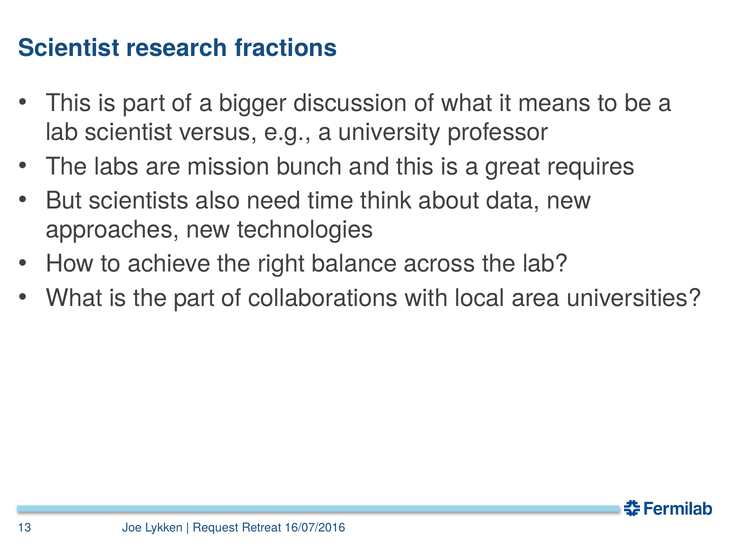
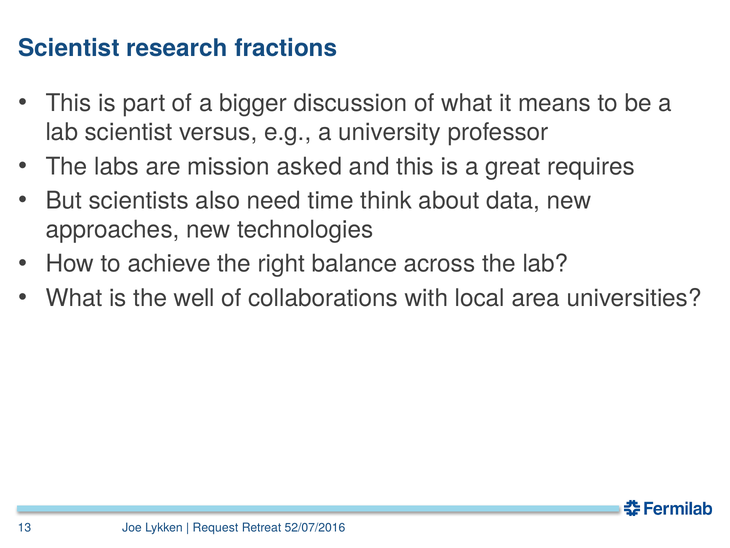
bunch: bunch -> asked
the part: part -> well
16/07/2016: 16/07/2016 -> 52/07/2016
